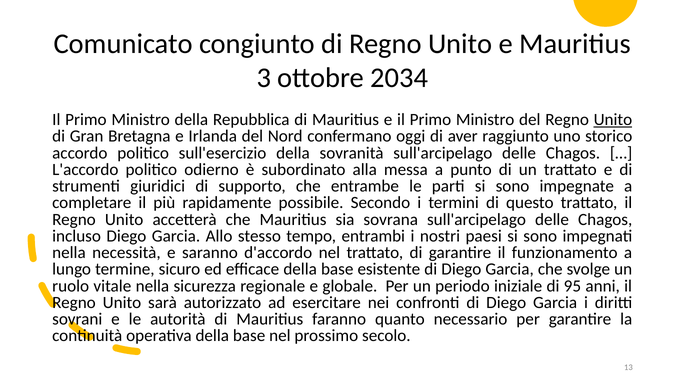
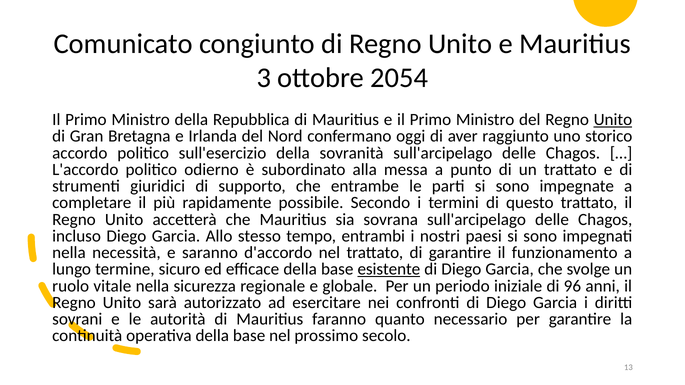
2034: 2034 -> 2054
esistente underline: none -> present
95: 95 -> 96
